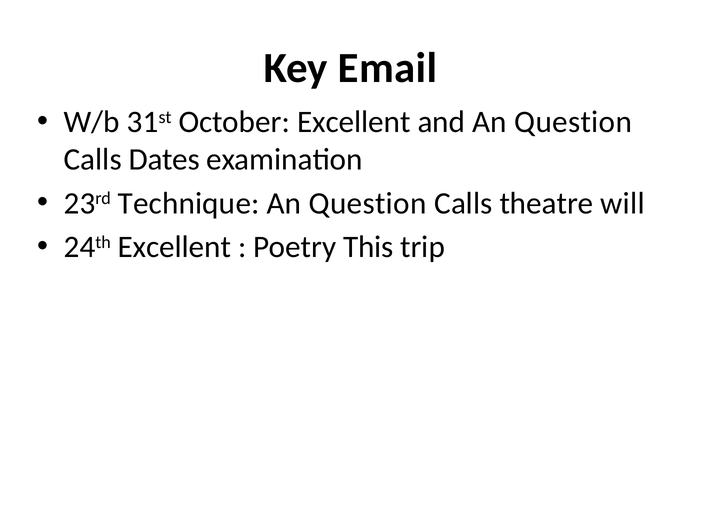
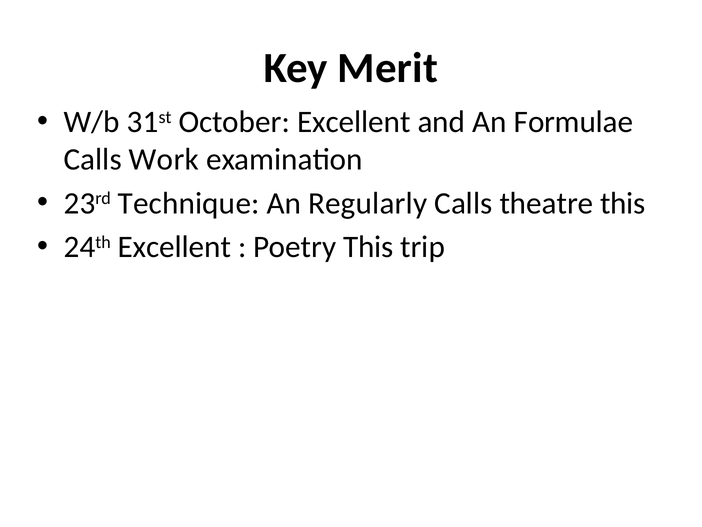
Email: Email -> Merit
and An Question: Question -> Formulae
Dates: Dates -> Work
Question at (368, 203): Question -> Regularly
theatre will: will -> this
